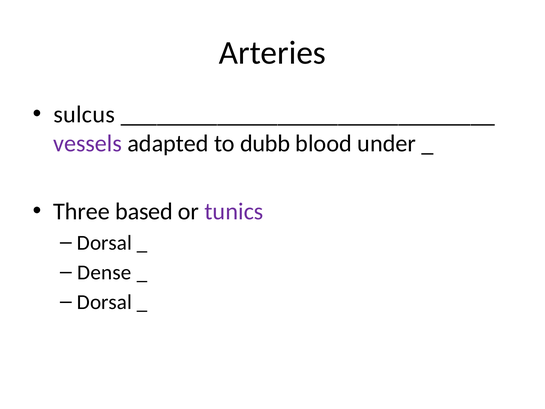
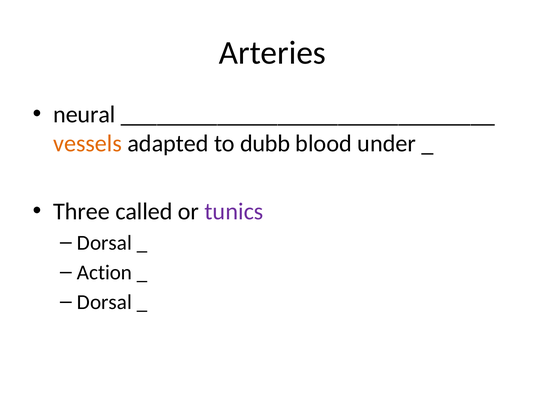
sulcus: sulcus -> neural
vessels colour: purple -> orange
based: based -> called
Dense: Dense -> Action
